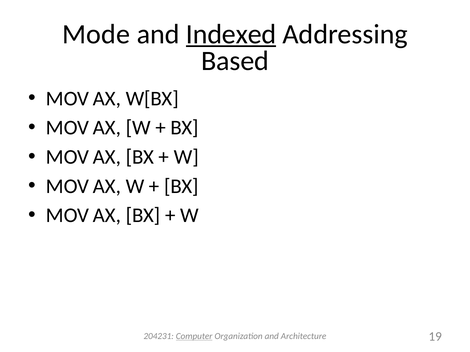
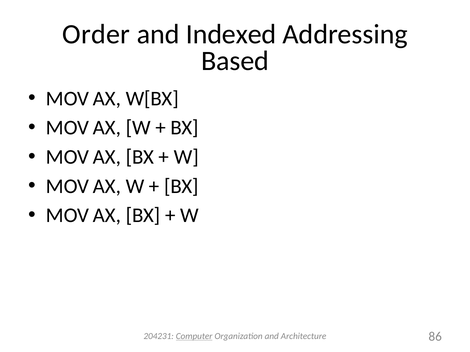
Mode: Mode -> Order
Indexed underline: present -> none
19: 19 -> 86
